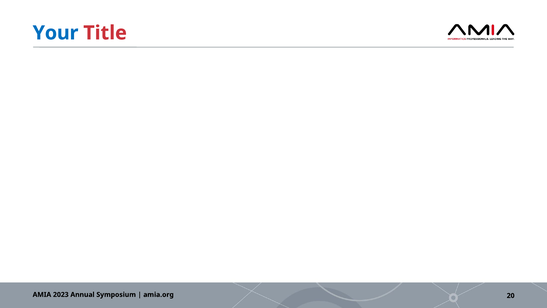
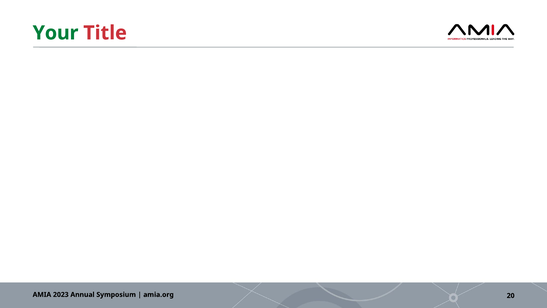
Your colour: blue -> green
